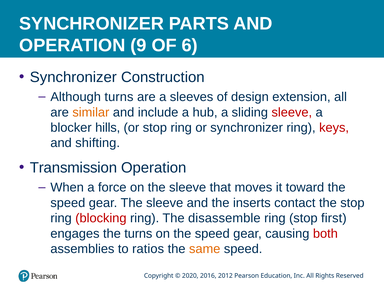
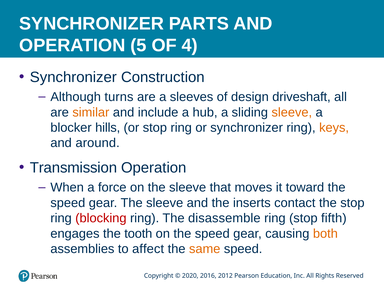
9: 9 -> 5
6: 6 -> 4
extension: extension -> driveshaft
sleeve at (292, 112) colour: red -> orange
keys colour: red -> orange
shifting: shifting -> around
first: first -> fifth
the turns: turns -> tooth
both colour: red -> orange
ratios: ratios -> affect
